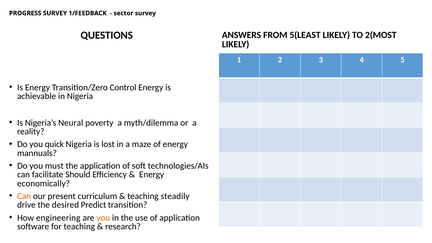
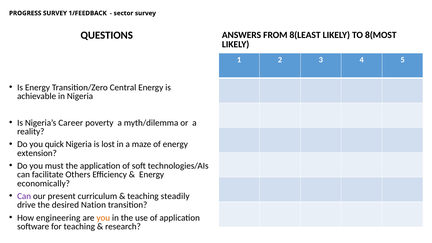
5(LEAST: 5(LEAST -> 8(LEAST
2(MOST: 2(MOST -> 8(MOST
Control: Control -> Central
Neural: Neural -> Career
mannuals: mannuals -> extension
Should: Should -> Others
Can at (24, 196) colour: orange -> purple
Predict: Predict -> Nation
